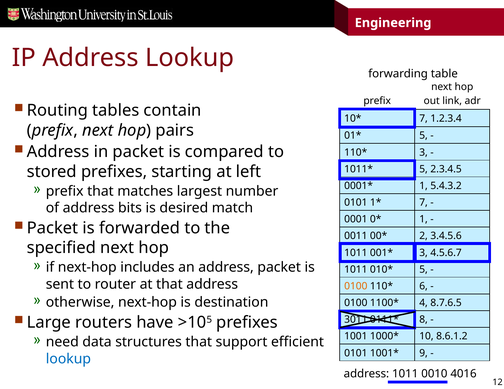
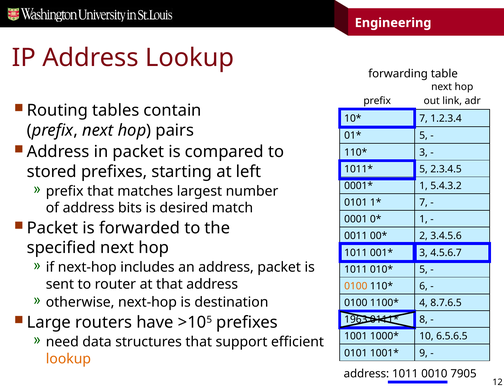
3011: 3011 -> 1963
8.6.1.2: 8.6.1.2 -> 6.5.6.5
lookup at (68, 359) colour: blue -> orange
4016: 4016 -> 7905
